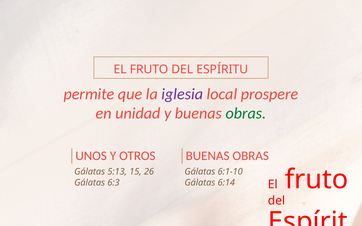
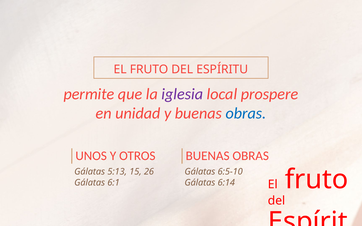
obras at (246, 113) colour: green -> blue
6:1-10: 6:1-10 -> 6:5-10
6:3: 6:3 -> 6:1
